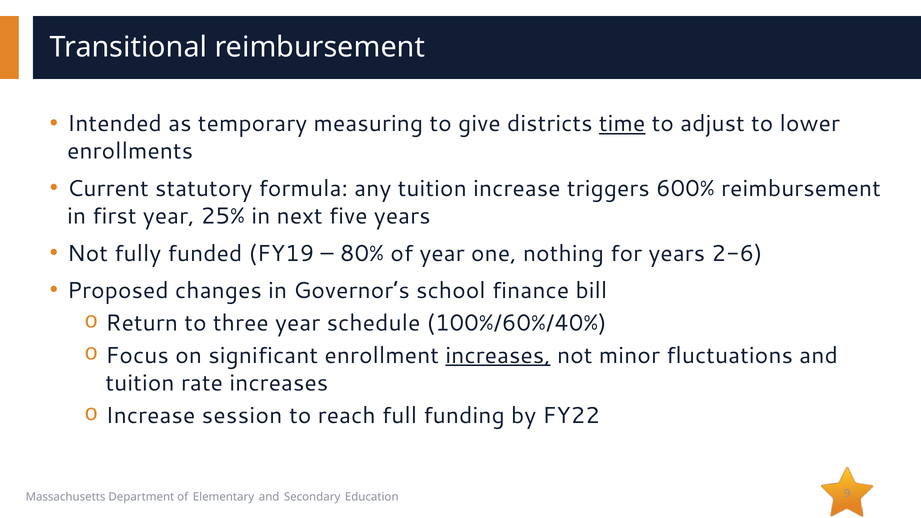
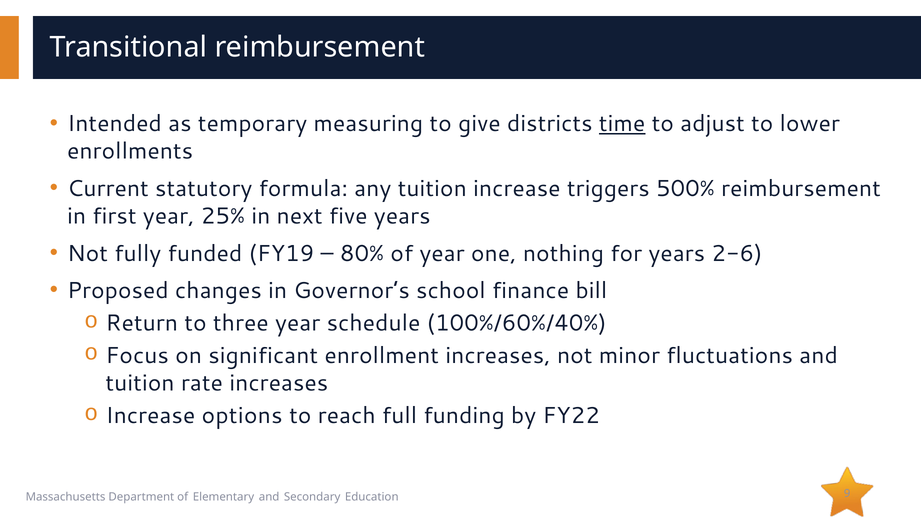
600%: 600% -> 500%
increases at (498, 356) underline: present -> none
session: session -> options
